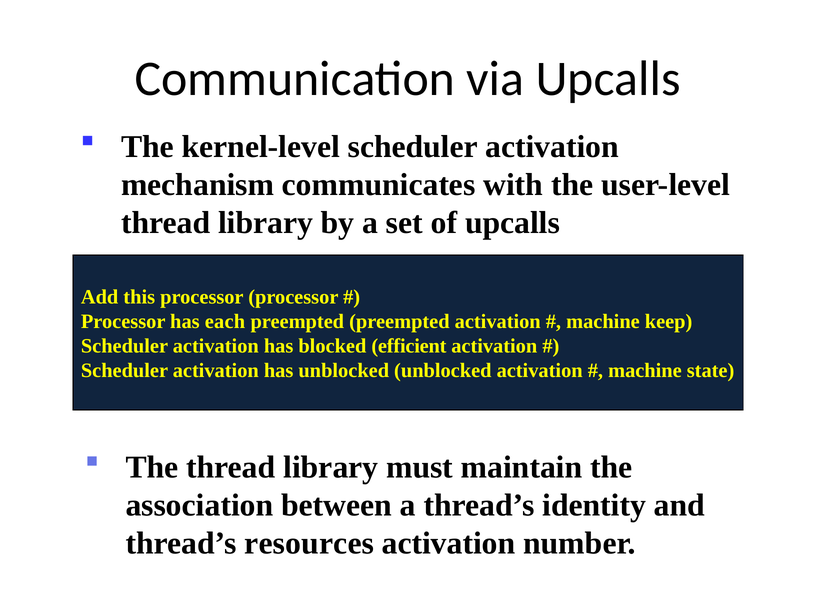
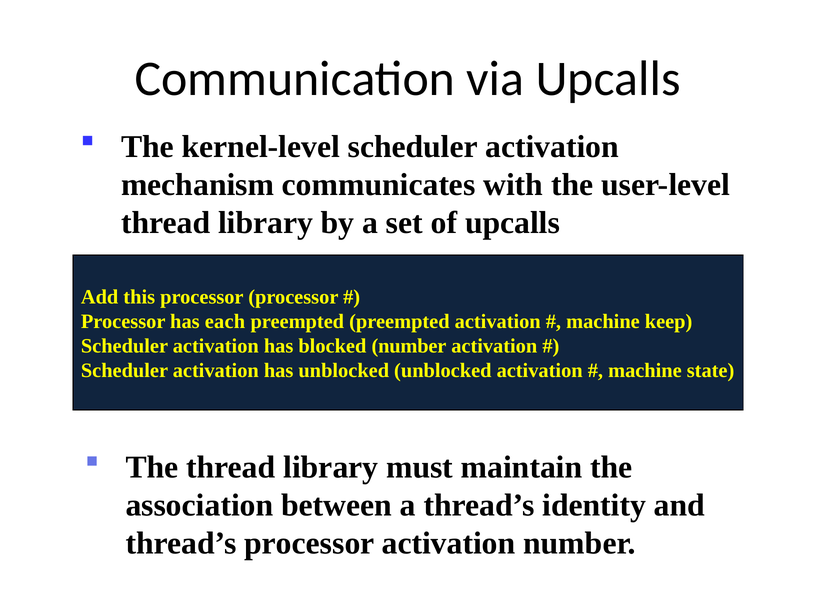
blocked efficient: efficient -> number
thread’s resources: resources -> processor
